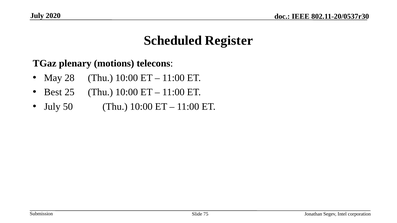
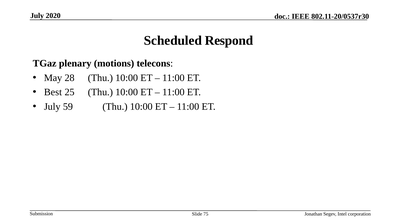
Register: Register -> Respond
50: 50 -> 59
